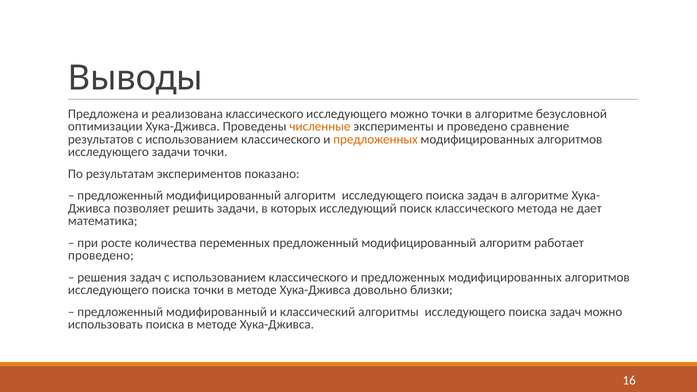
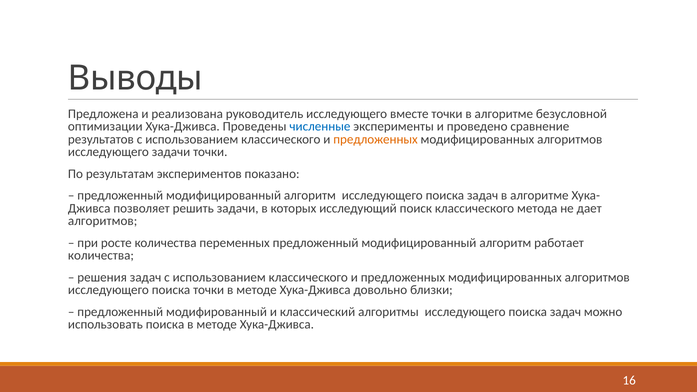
реализована классического: классического -> руководитель
исследующего можно: можно -> вместе
численные colour: orange -> blue
математика at (103, 221): математика -> алгоритмов
проведено at (101, 256): проведено -> количества
